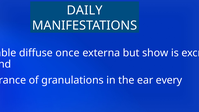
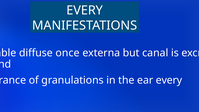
DAILY at (85, 10): DAILY -> EVERY
show: show -> canal
